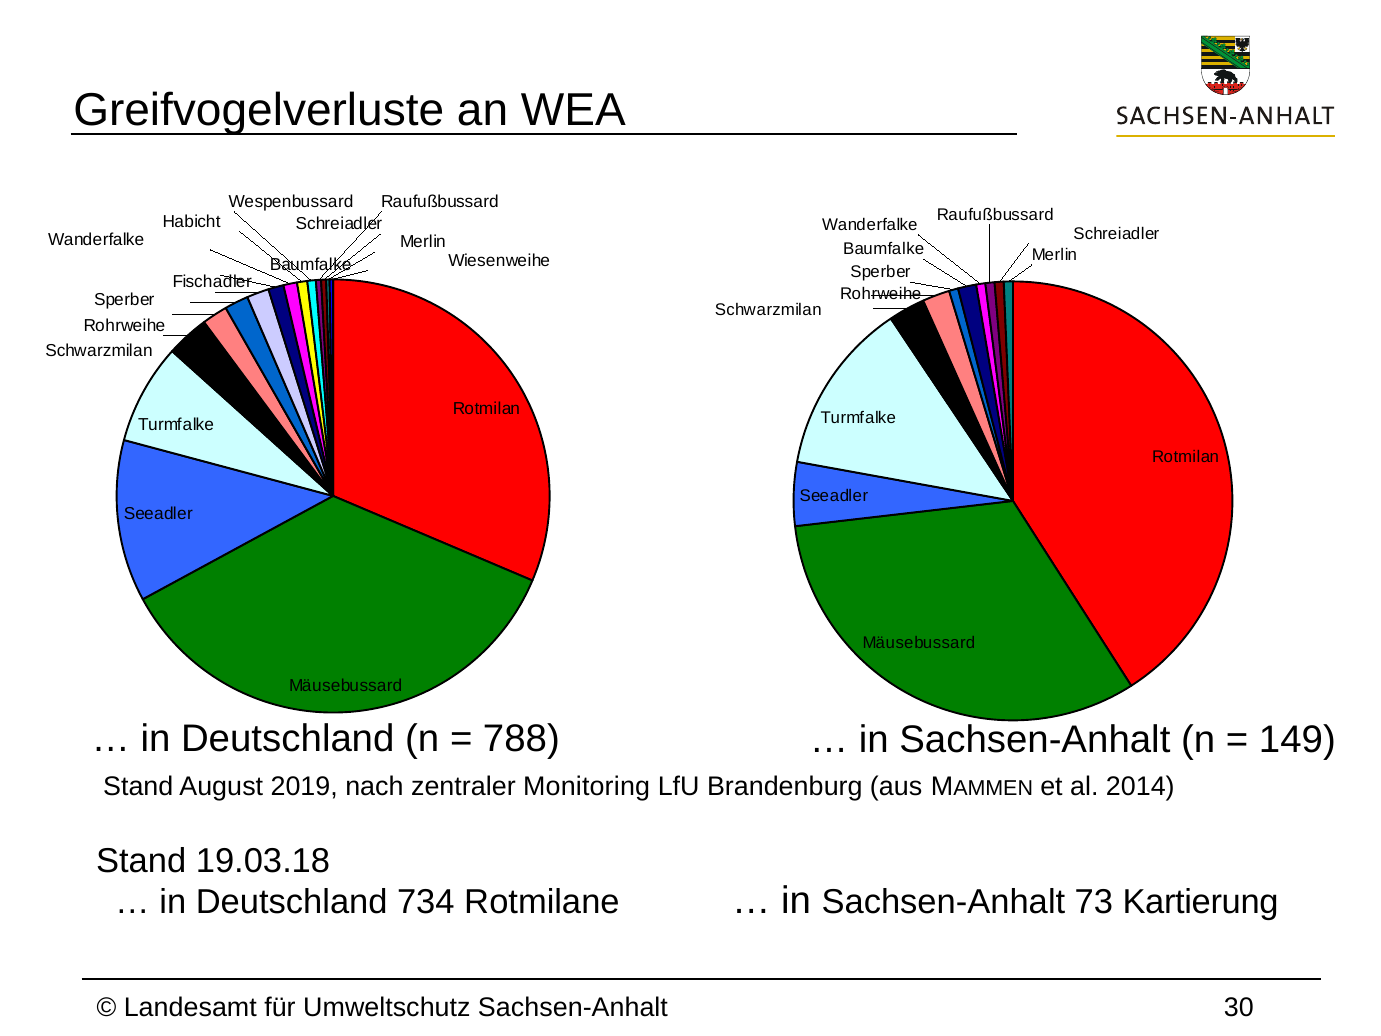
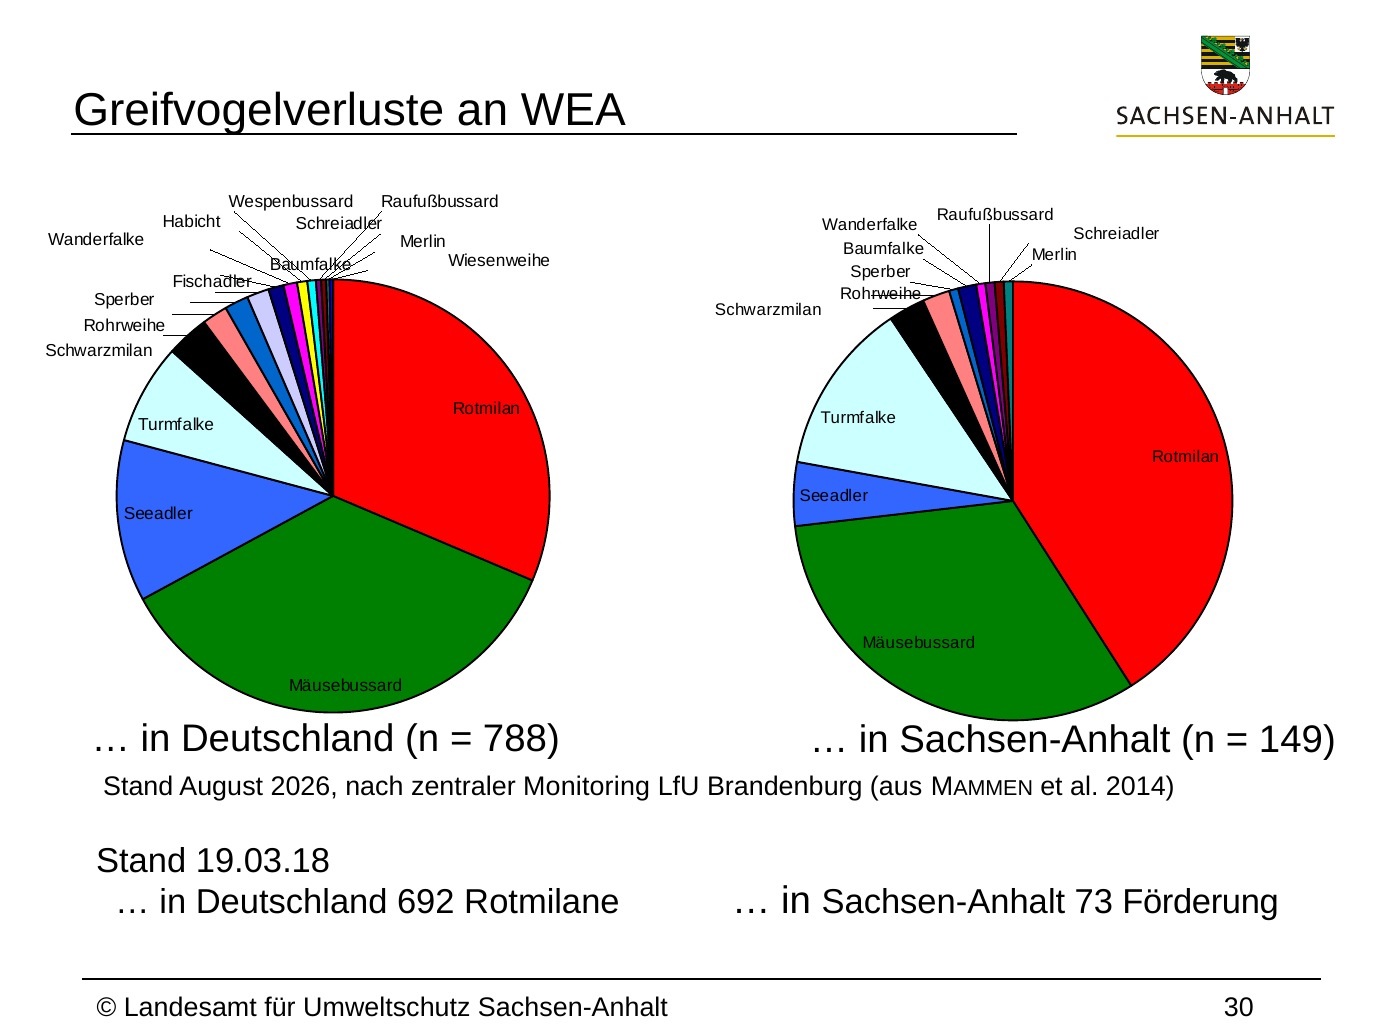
2019: 2019 -> 2026
734: 734 -> 692
Kartierung: Kartierung -> Förderung
